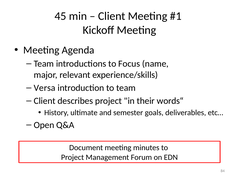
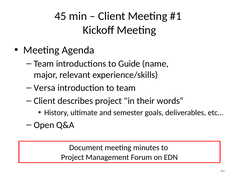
Focus: Focus -> Guide
